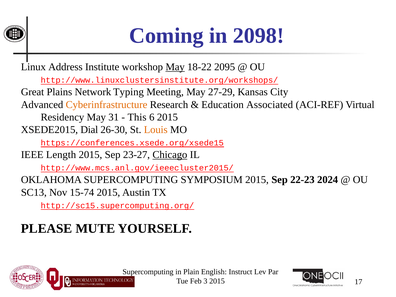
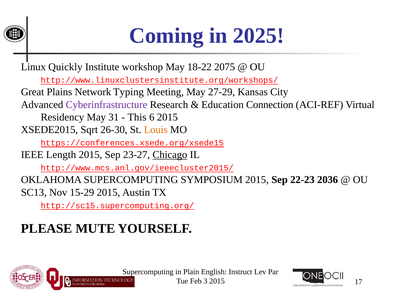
2098: 2098 -> 2025
Address: Address -> Quickly
May at (175, 67) underline: present -> none
2095: 2095 -> 2075
Cyberinfrastructure colour: orange -> purple
Associated: Associated -> Connection
Dial: Dial -> Sqrt
2024: 2024 -> 2036
15-74: 15-74 -> 15-29
